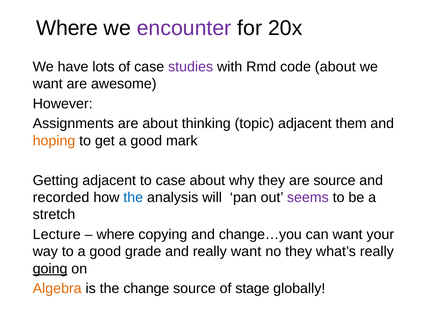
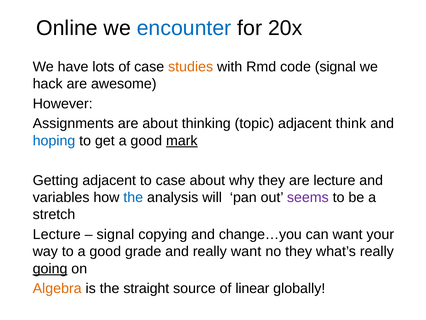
Where at (67, 28): Where -> Online
encounter colour: purple -> blue
studies colour: purple -> orange
code about: about -> signal
want at (48, 84): want -> hack
them: them -> think
hoping colour: orange -> blue
mark underline: none -> present
are source: source -> lecture
recorded: recorded -> variables
where at (116, 234): where -> signal
change: change -> straight
stage: stage -> linear
